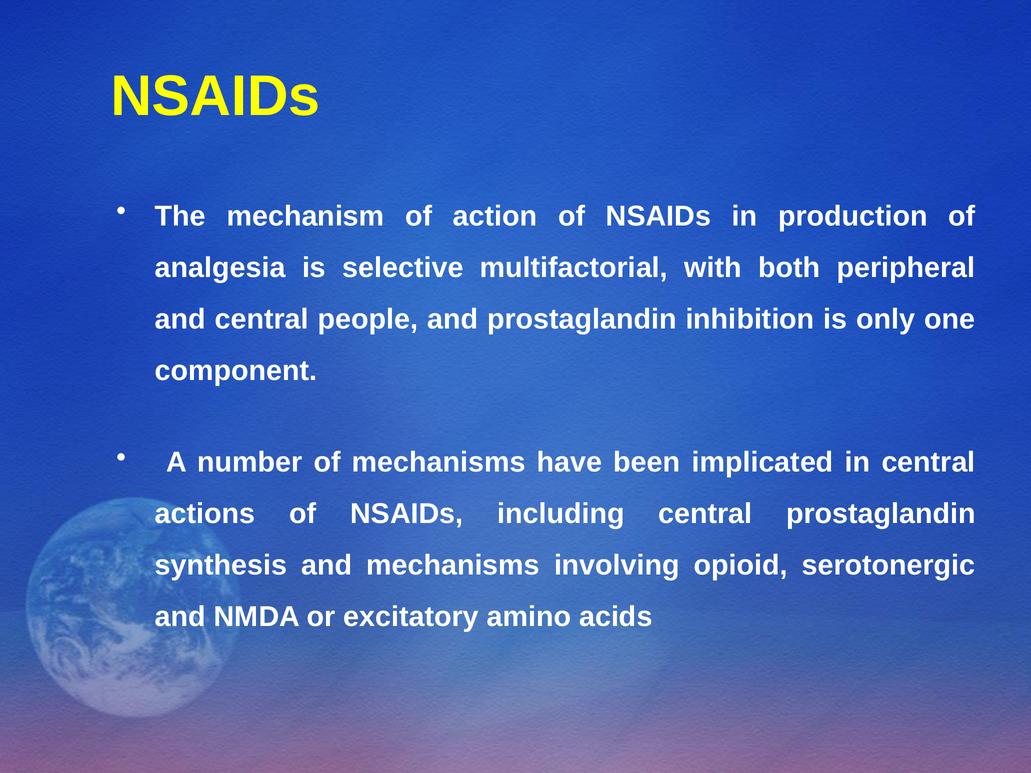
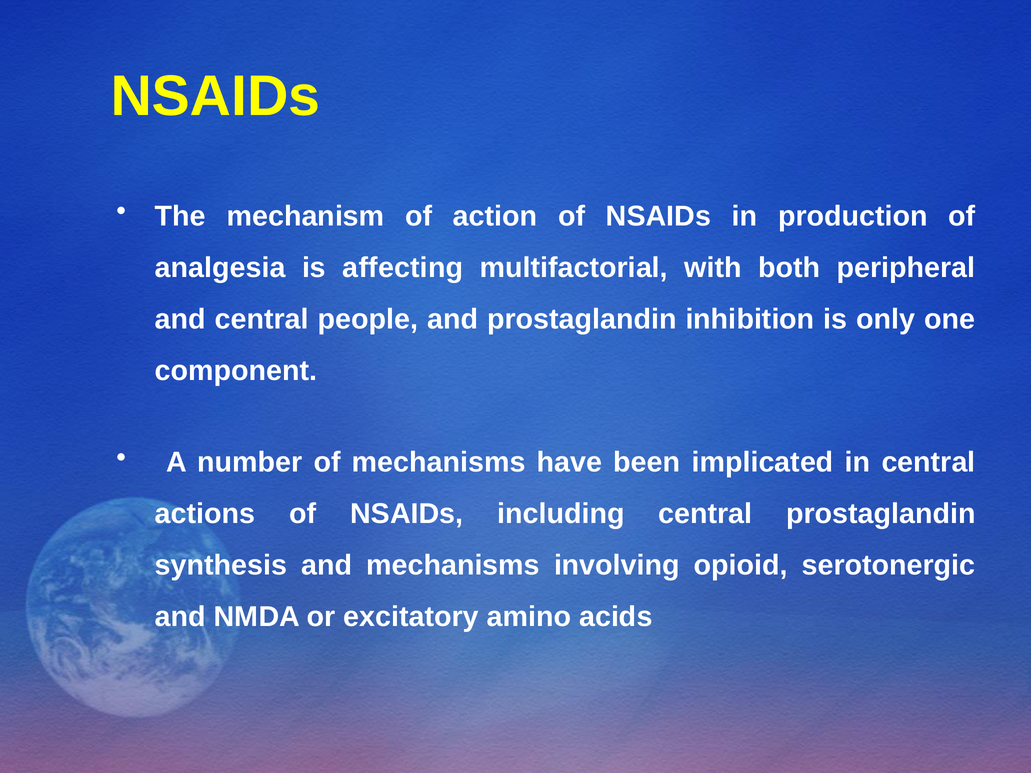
selective: selective -> affecting
